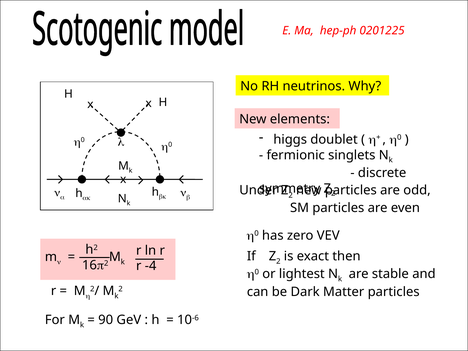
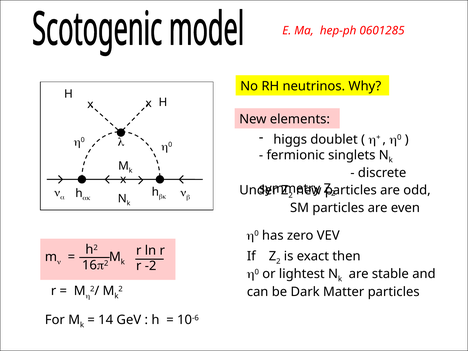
0201225: 0201225 -> 0601285
-4: -4 -> -2
90: 90 -> 14
